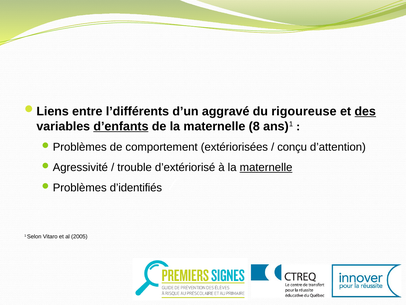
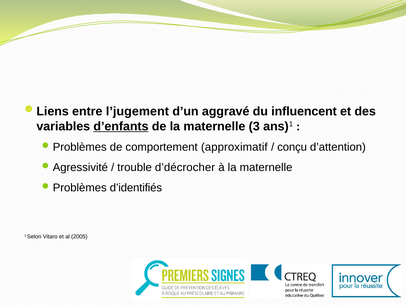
l’différents: l’différents -> l’jugement
rigoureuse: rigoureuse -> influencent
des underline: present -> none
8: 8 -> 3
extériorisées: extériorisées -> approximatif
d’extériorisé: d’extériorisé -> d’décrocher
maternelle at (266, 167) underline: present -> none
